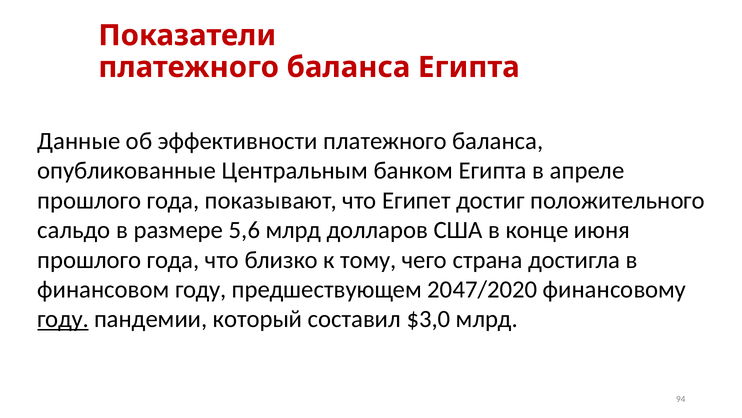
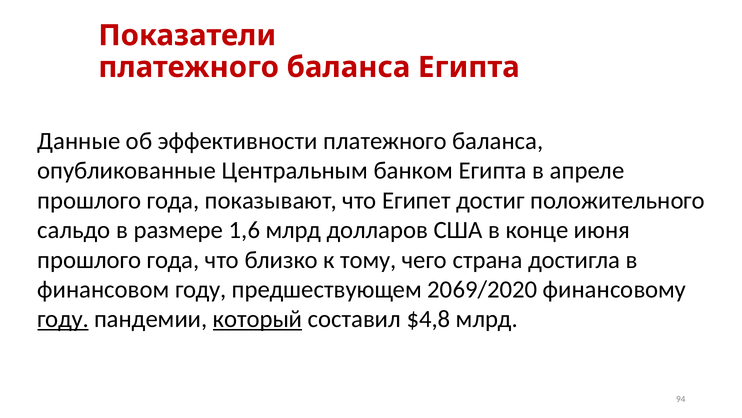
5,6: 5,6 -> 1,6
2047/2020: 2047/2020 -> 2069/2020
который underline: none -> present
$3,0: $3,0 -> $4,8
